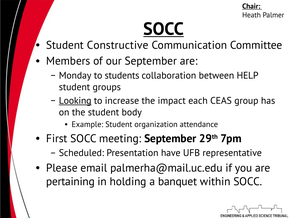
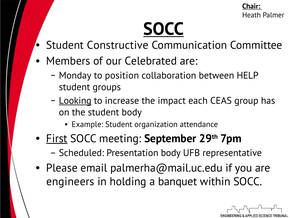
our September: September -> Celebrated
students: students -> position
First underline: none -> present
Presentation have: have -> body
pertaining: pertaining -> engineers
